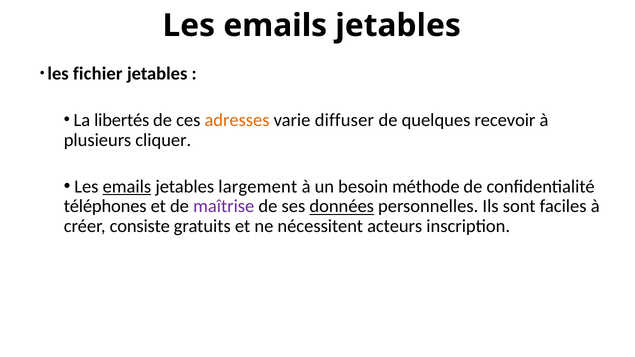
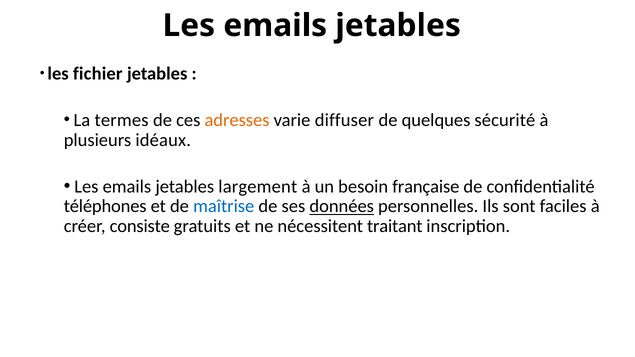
libertés: libertés -> termes
recevoir: recevoir -> sécurité
cliquer: cliquer -> idéaux
emails at (127, 187) underline: present -> none
méthode: méthode -> française
maîtrise colour: purple -> blue
acteurs: acteurs -> traitant
